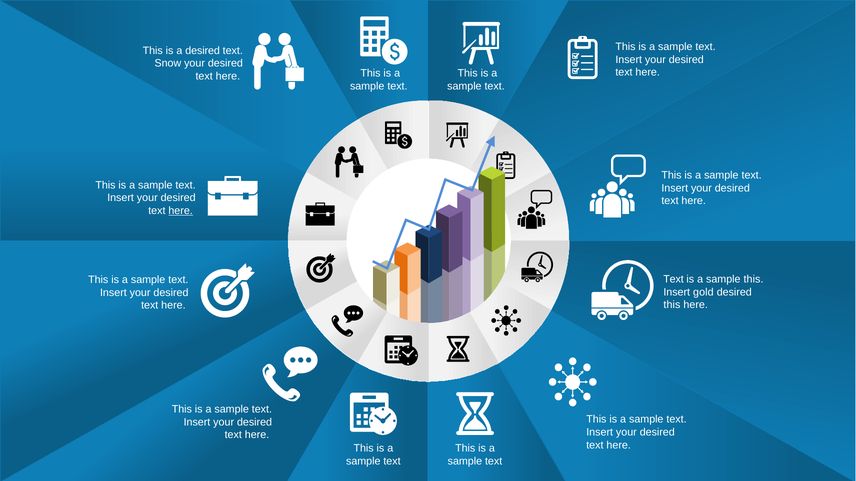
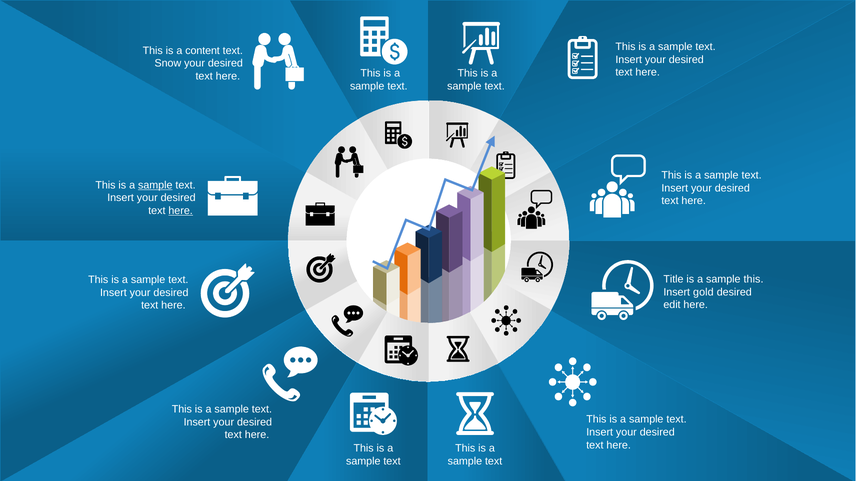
a desired: desired -> content
sample at (155, 185) underline: none -> present
Text at (673, 280): Text -> Title
this at (672, 305): this -> edit
